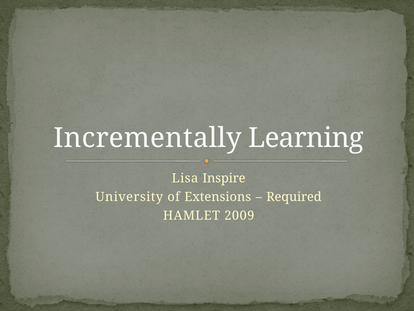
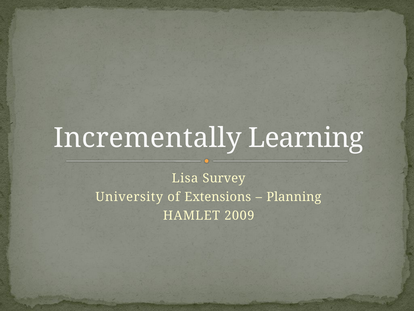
Inspire: Inspire -> Survey
Required: Required -> Planning
